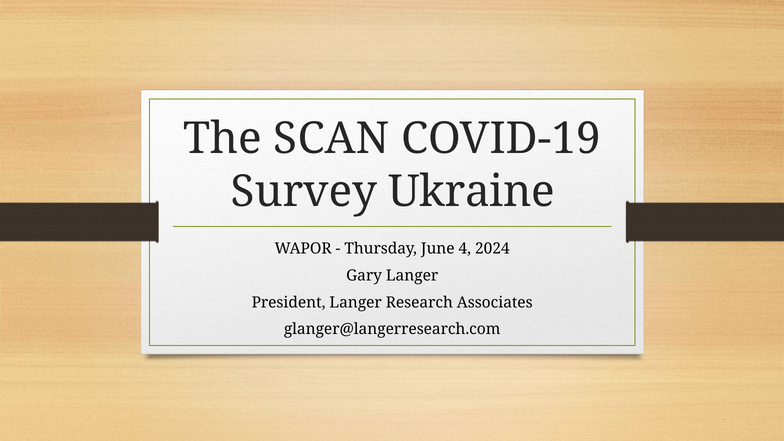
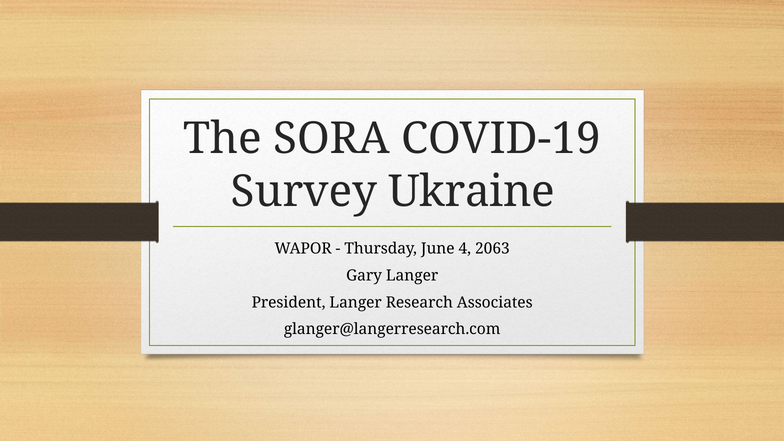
SCAN: SCAN -> SORA
2024: 2024 -> 2063
